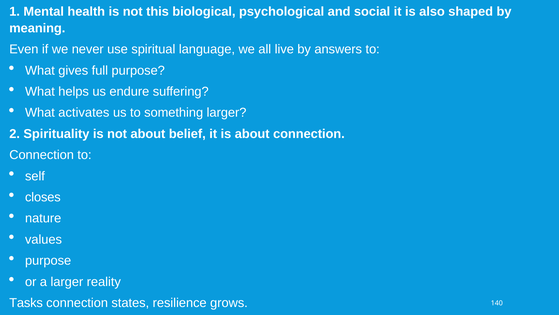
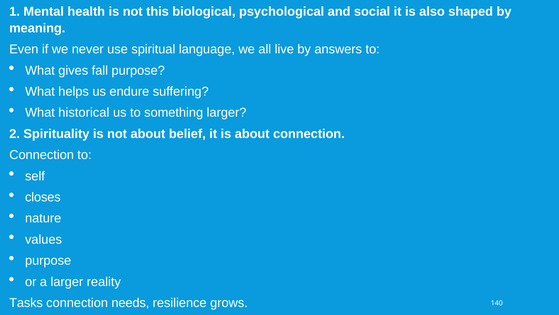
full: full -> fall
activates: activates -> historical
states: states -> needs
